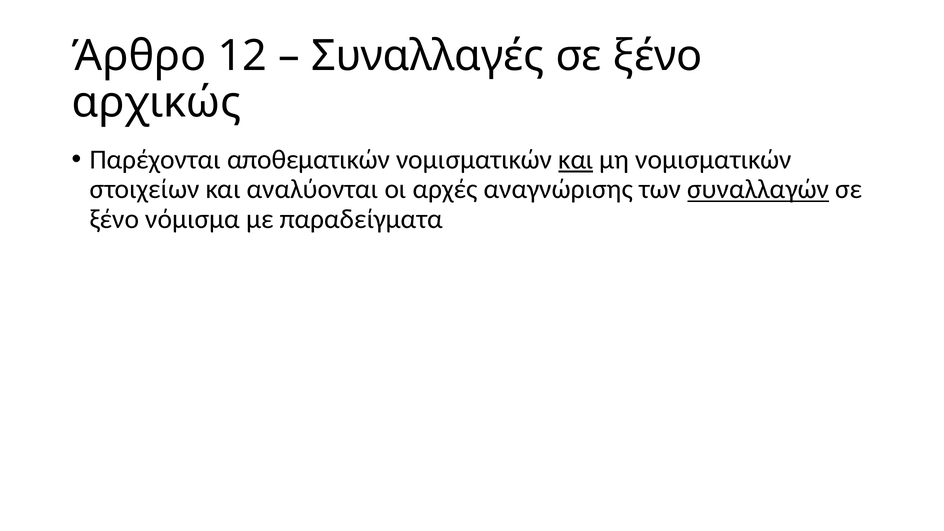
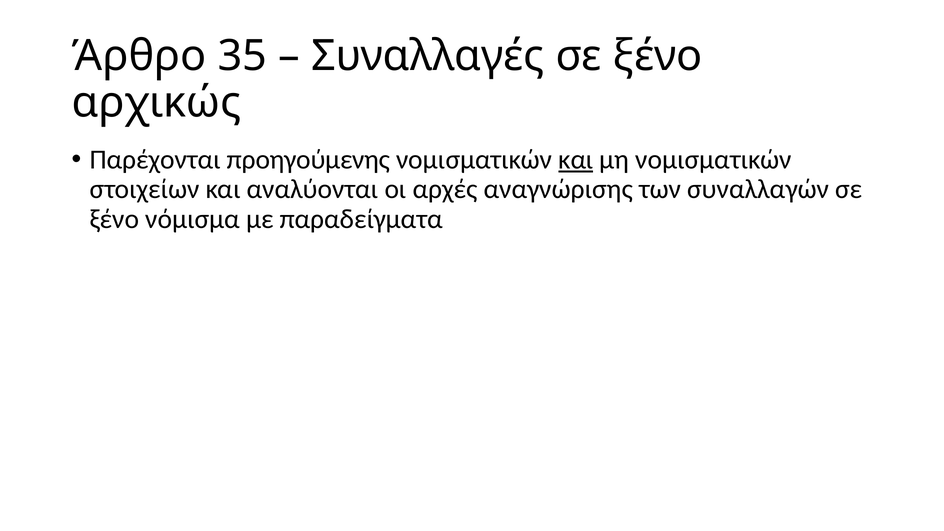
12: 12 -> 35
αποθεματικών: αποθεματικών -> προηγούμενης
συναλλαγών underline: present -> none
